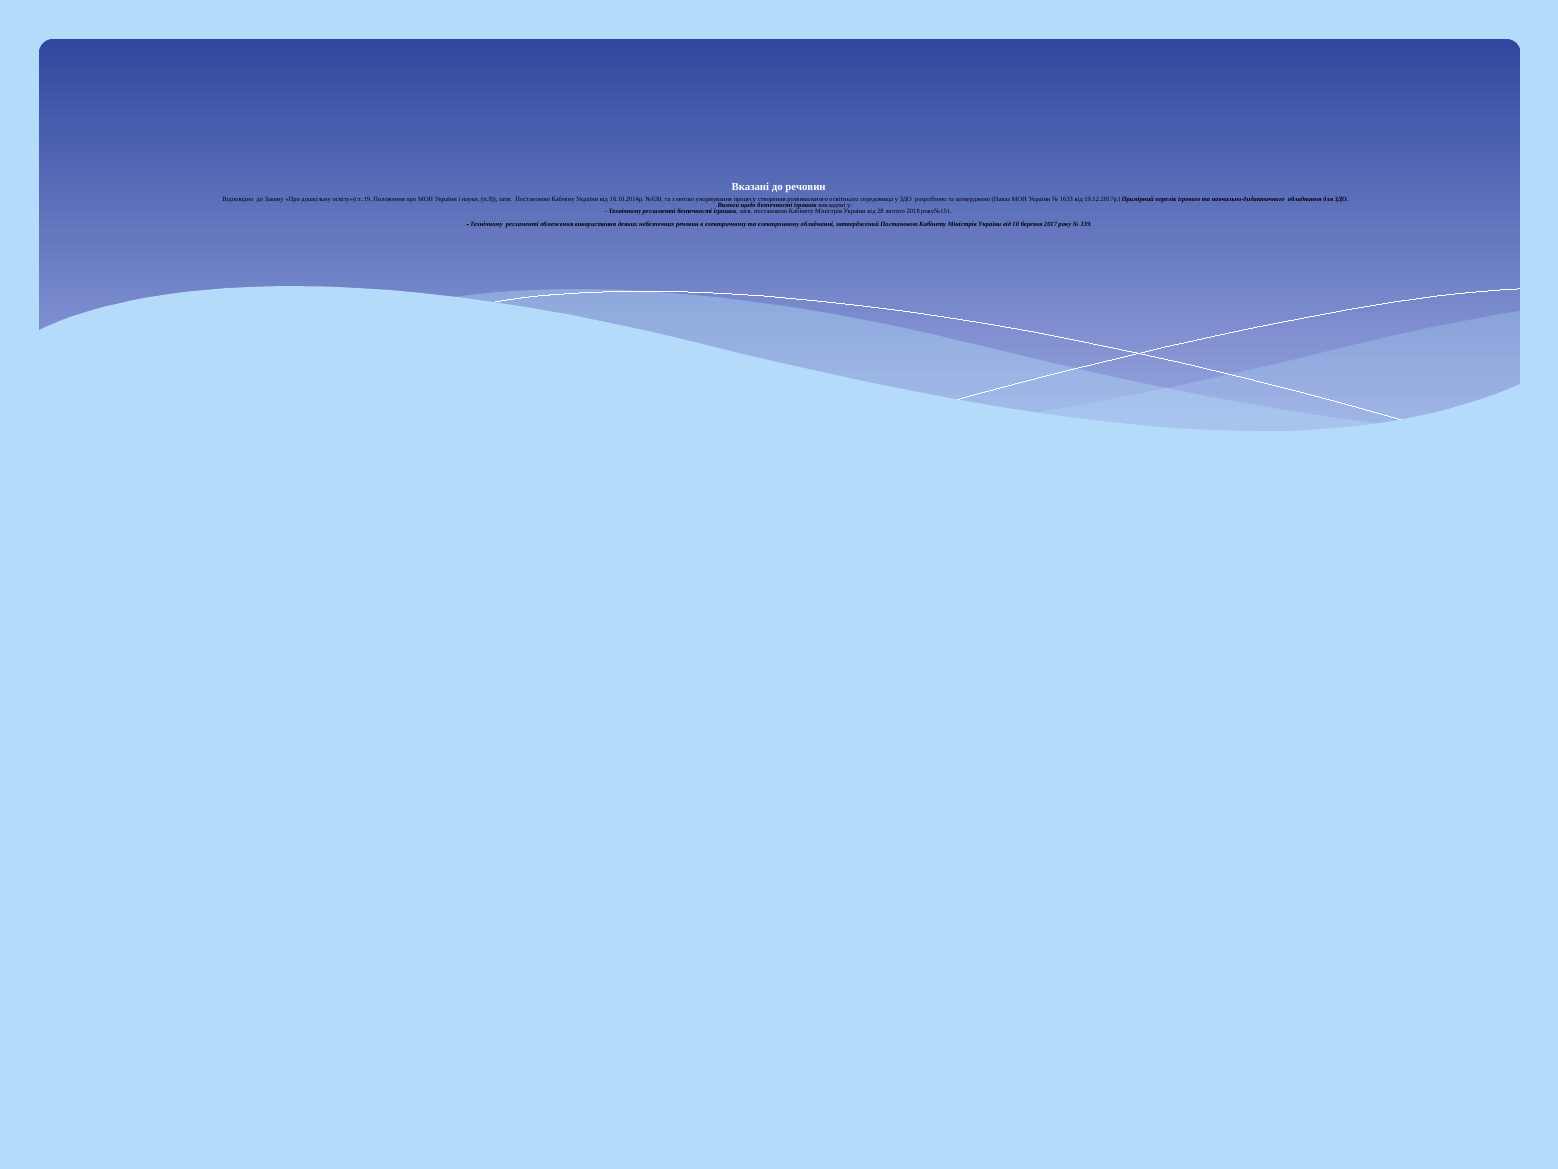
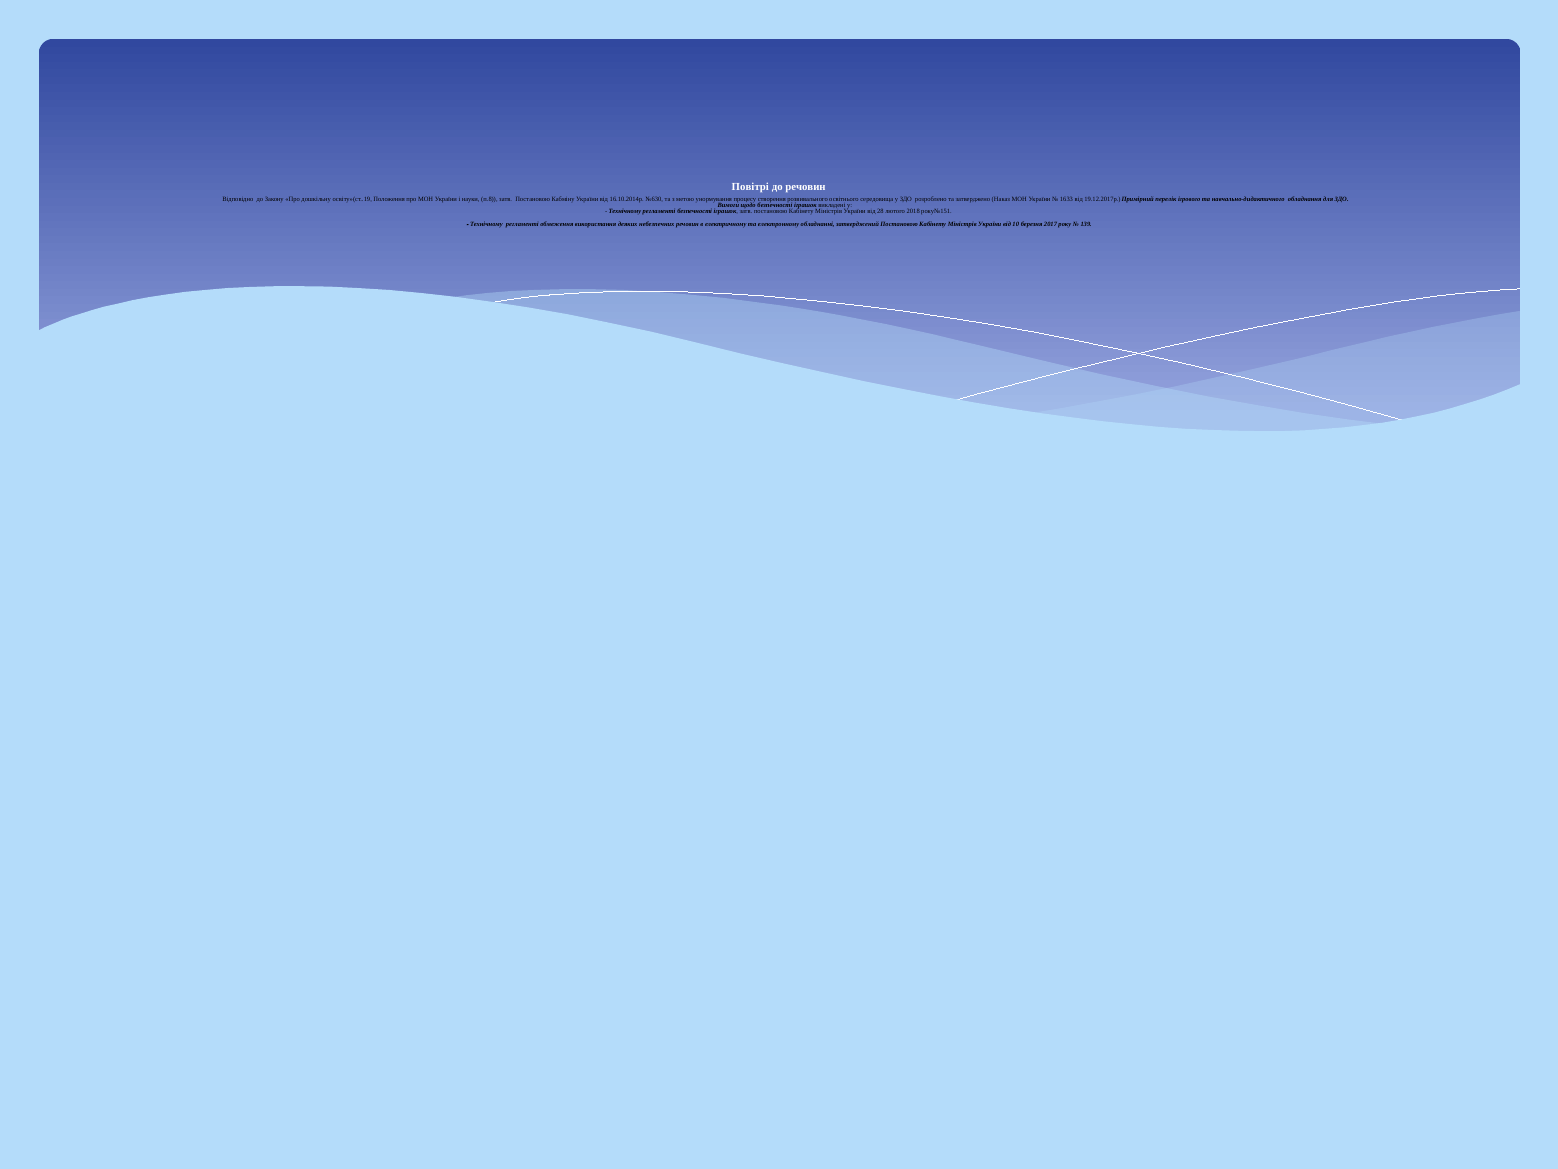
Вказані: Вказані -> Повітрі
